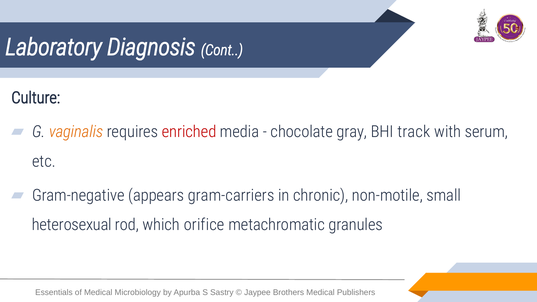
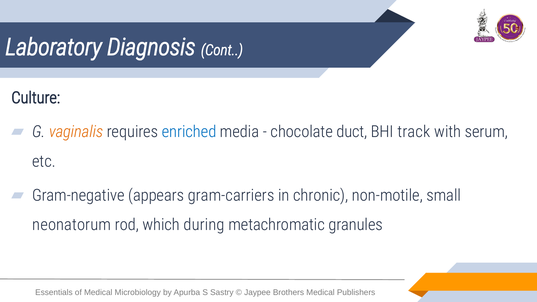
enriched colour: red -> blue
gray: gray -> duct
heterosexual: heterosexual -> neonatorum
orifice: orifice -> during
